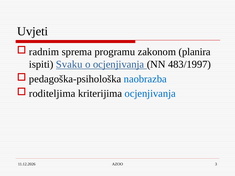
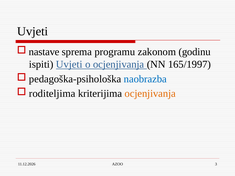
radnim: radnim -> nastave
planira: planira -> godinu
ispiti Svaku: Svaku -> Uvjeti
483/1997: 483/1997 -> 165/1997
ocjenjivanja at (150, 94) colour: blue -> orange
